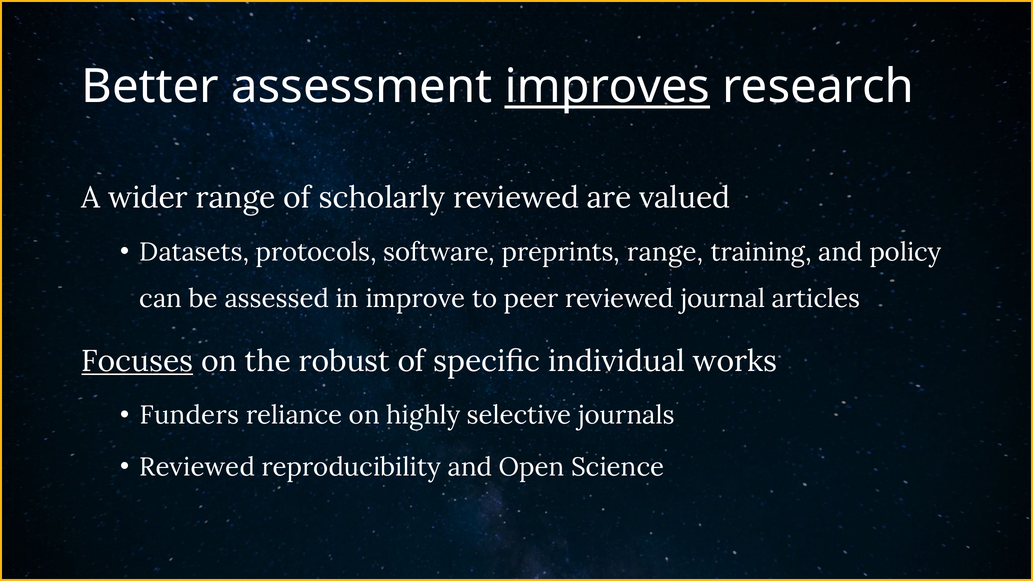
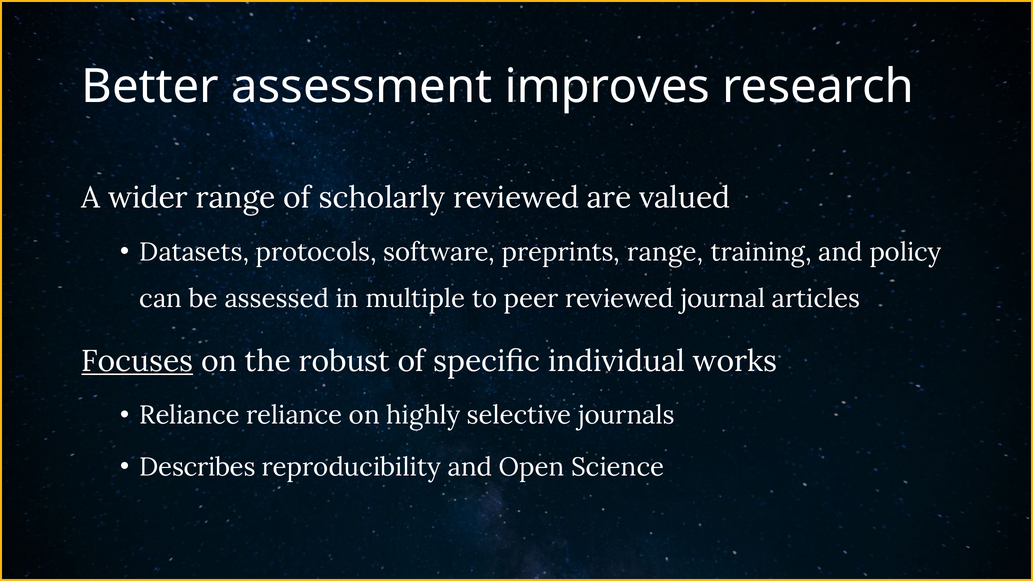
improves underline: present -> none
improve: improve -> multiple
Funders at (189, 416): Funders -> Reliance
Reviewed at (197, 467): Reviewed -> Describes
